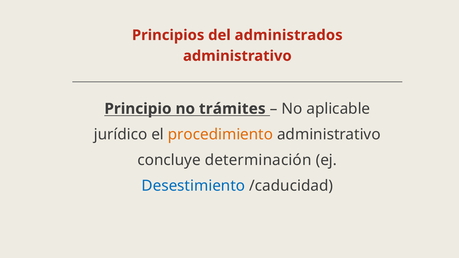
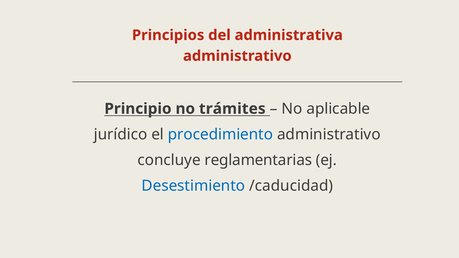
administrados: administrados -> administrativa
procedimiento colour: orange -> blue
determinación: determinación -> reglamentarias
